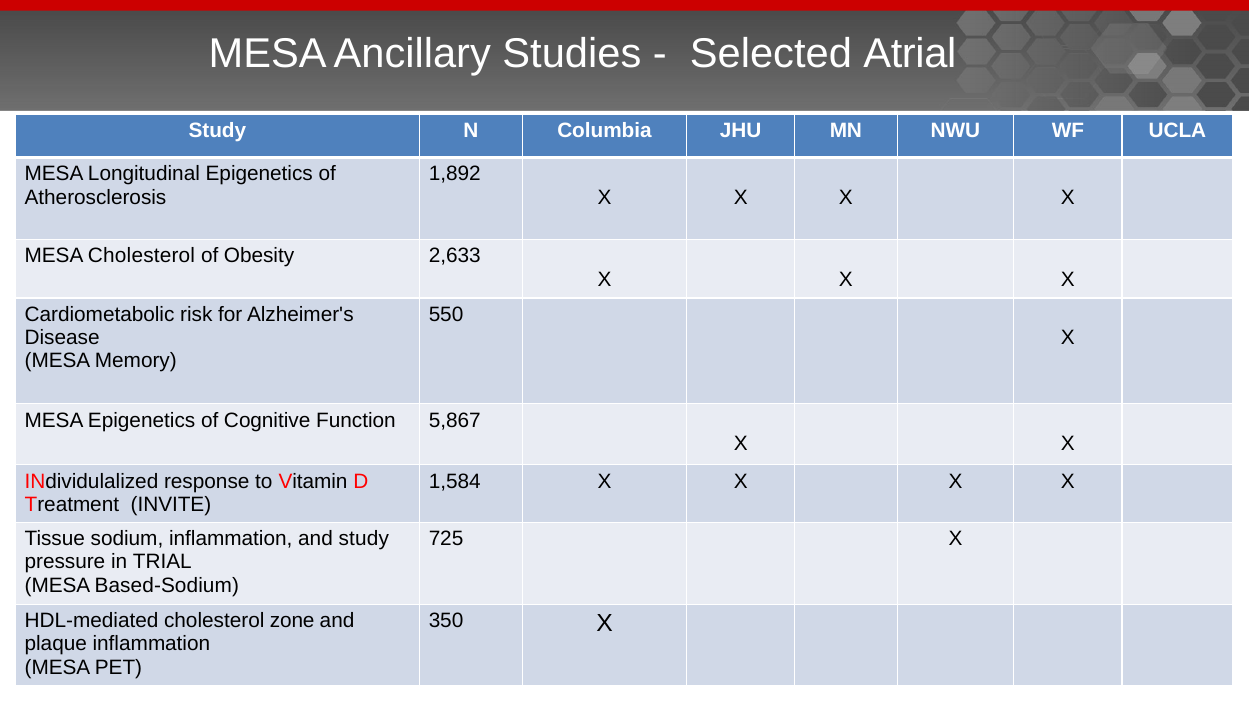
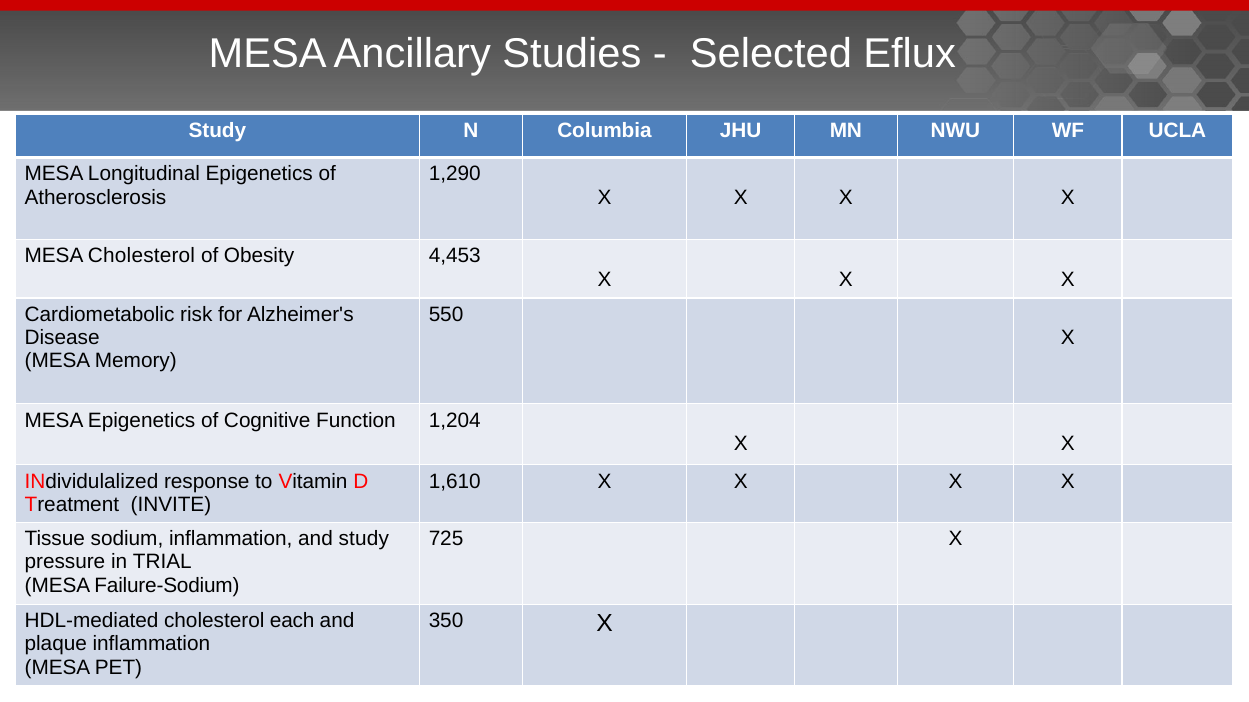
Atrial: Atrial -> Eflux
1,892: 1,892 -> 1,290
2,633: 2,633 -> 4,453
5,867: 5,867 -> 1,204
1,584: 1,584 -> 1,610
Based-Sodium: Based-Sodium -> Failure-Sodium
zone: zone -> each
